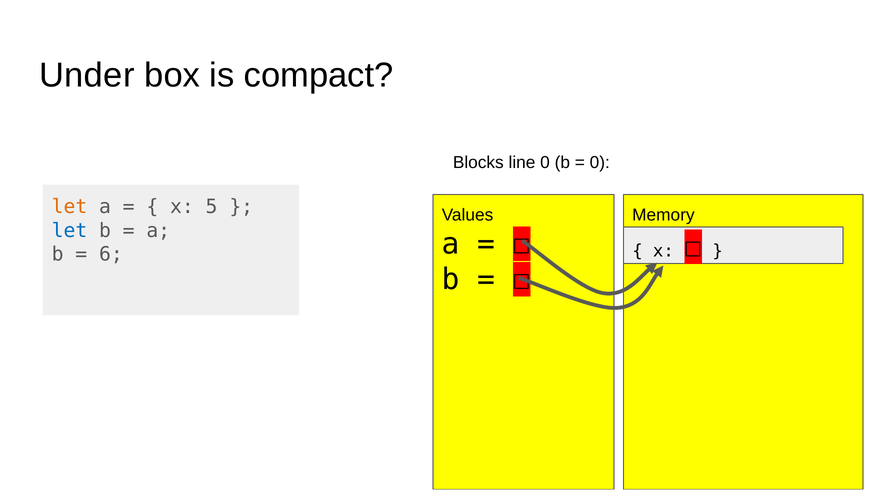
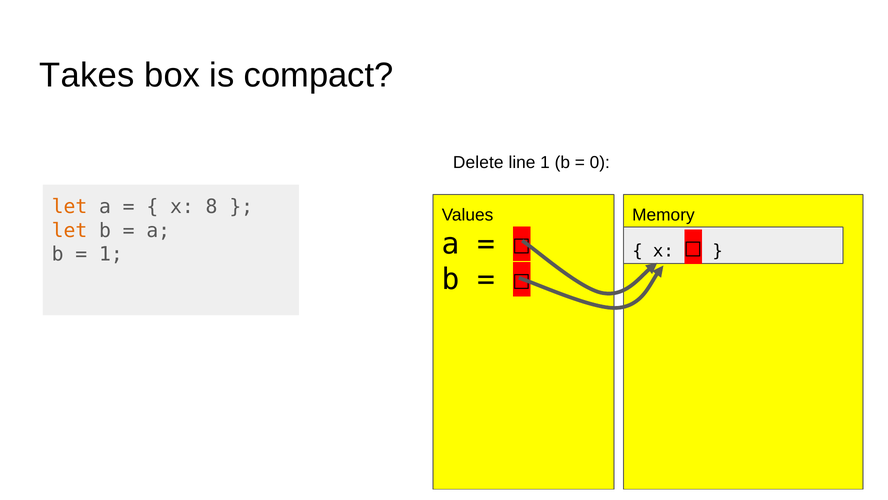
Under: Under -> Takes
Blocks: Blocks -> Delete
line 0: 0 -> 1
5: 5 -> 8
let at (69, 230) colour: blue -> orange
6 at (111, 254): 6 -> 1
